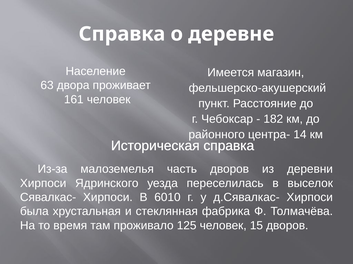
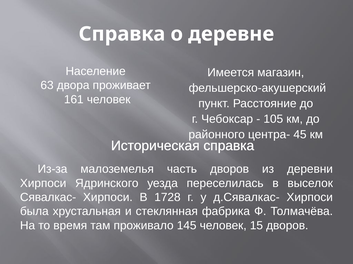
182: 182 -> 105
14: 14 -> 45
6010: 6010 -> 1728
125: 125 -> 145
